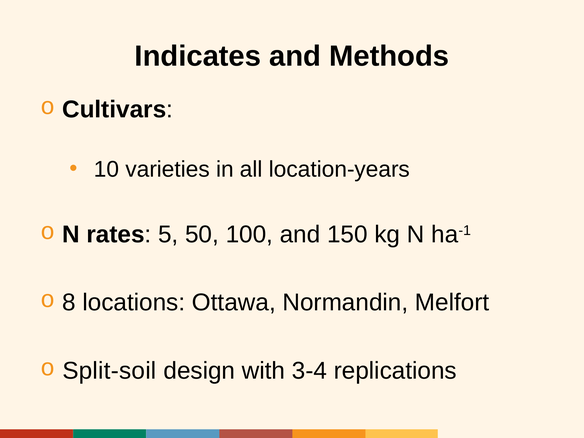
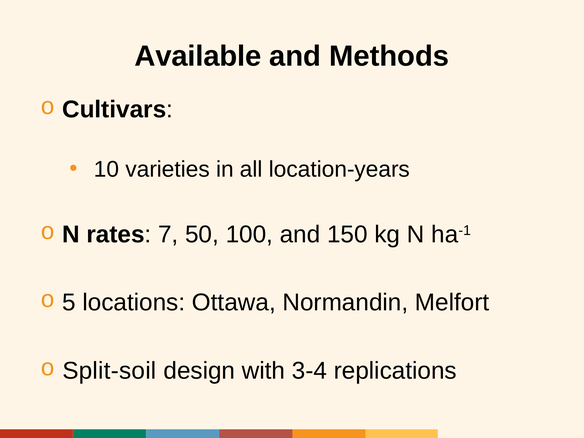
Indicates: Indicates -> Available
5: 5 -> 7
8: 8 -> 5
